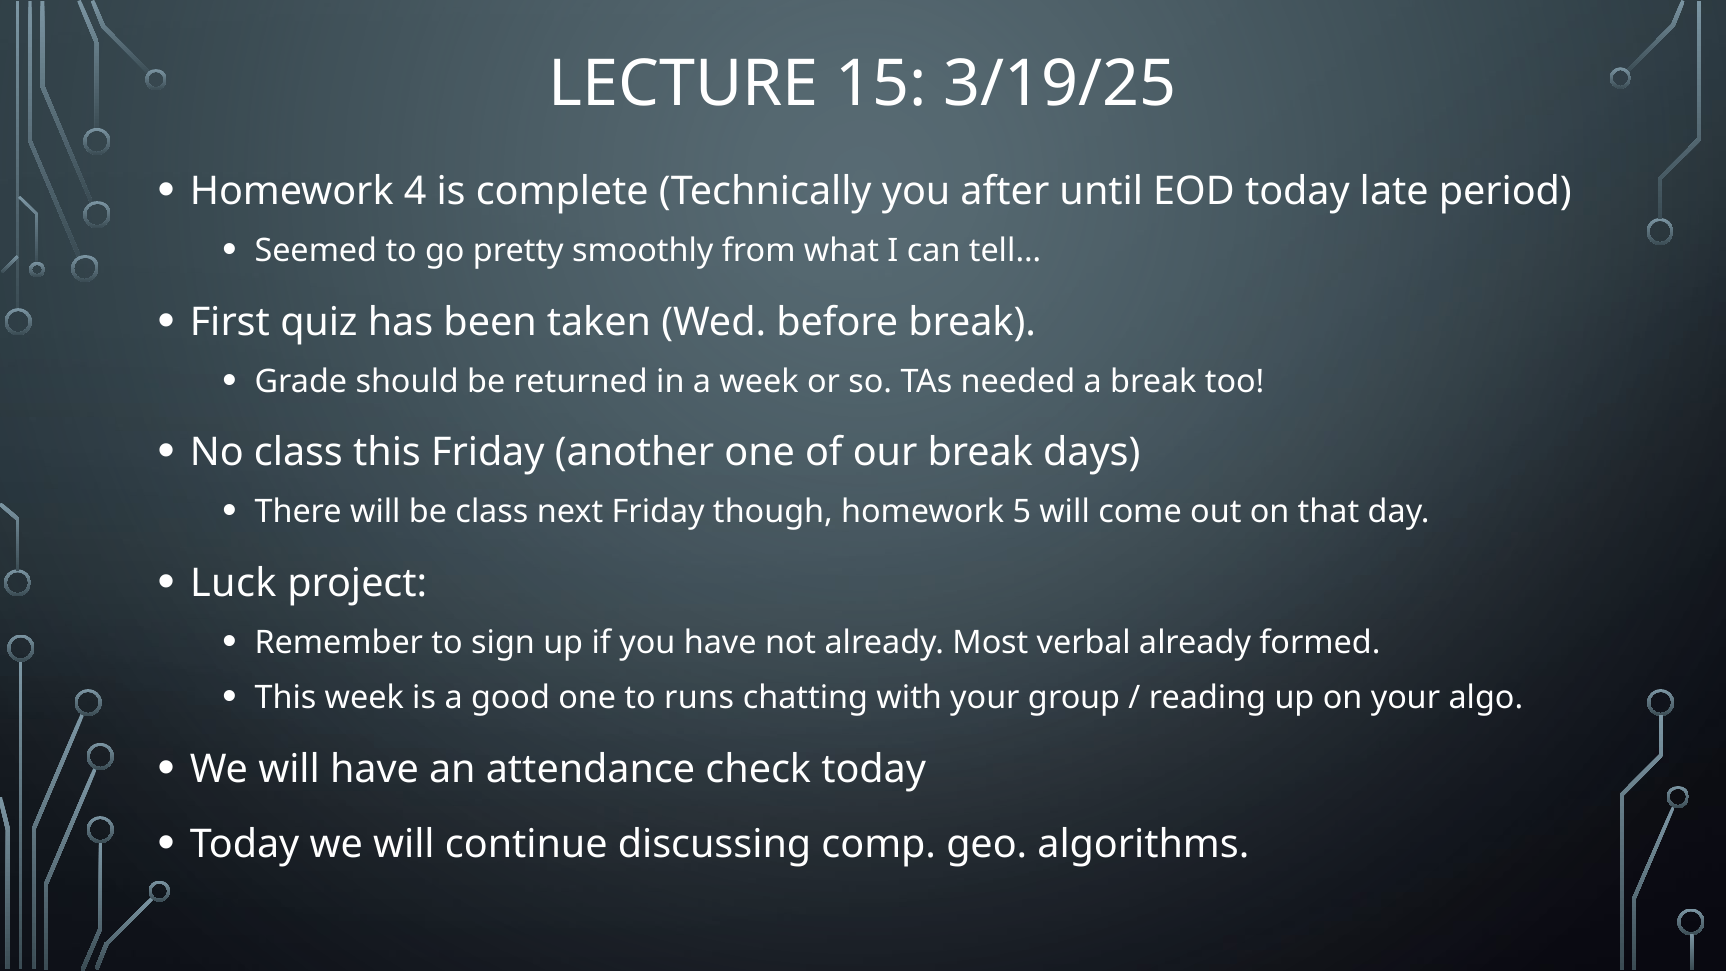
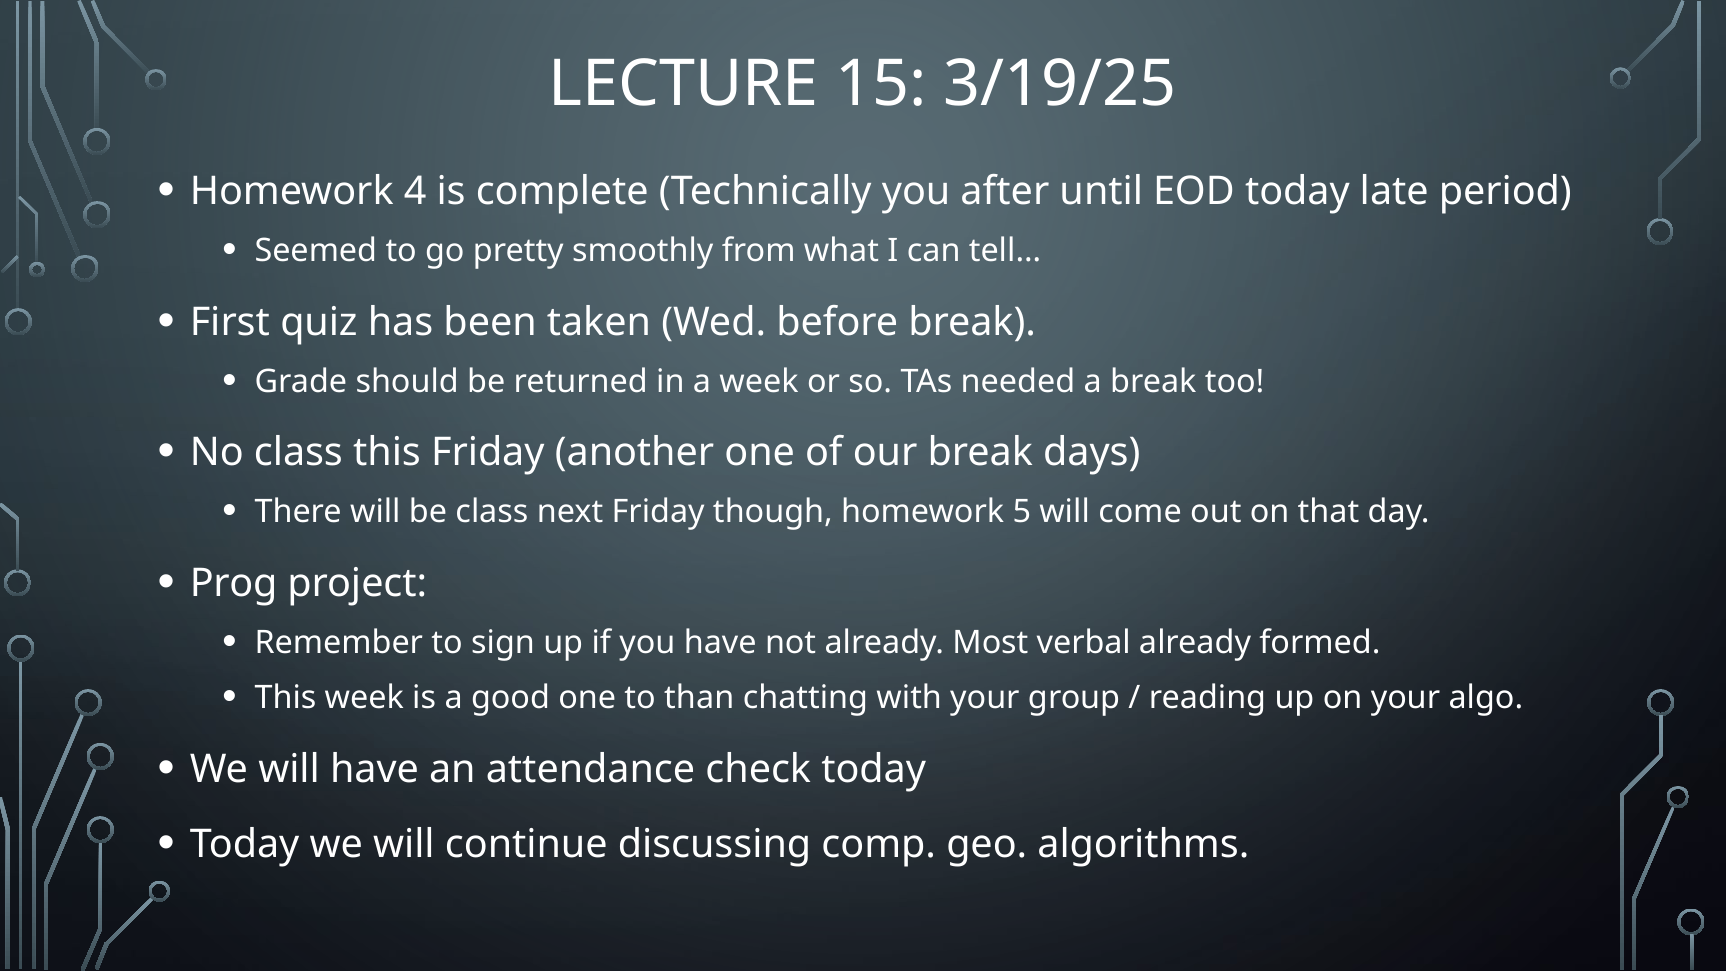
Luck: Luck -> Prog
runs: runs -> than
